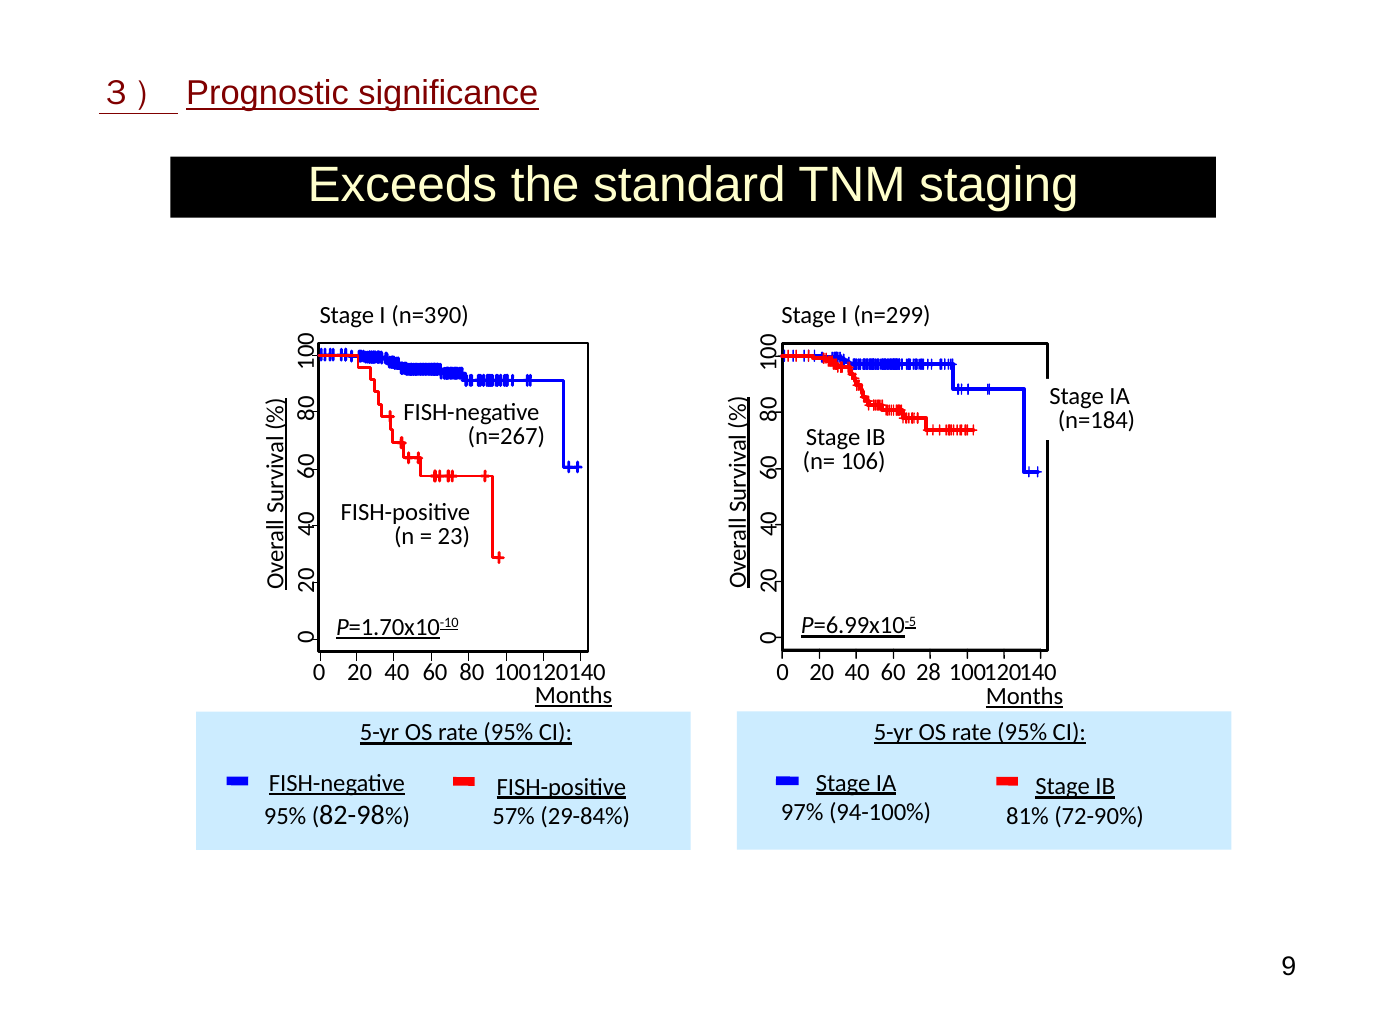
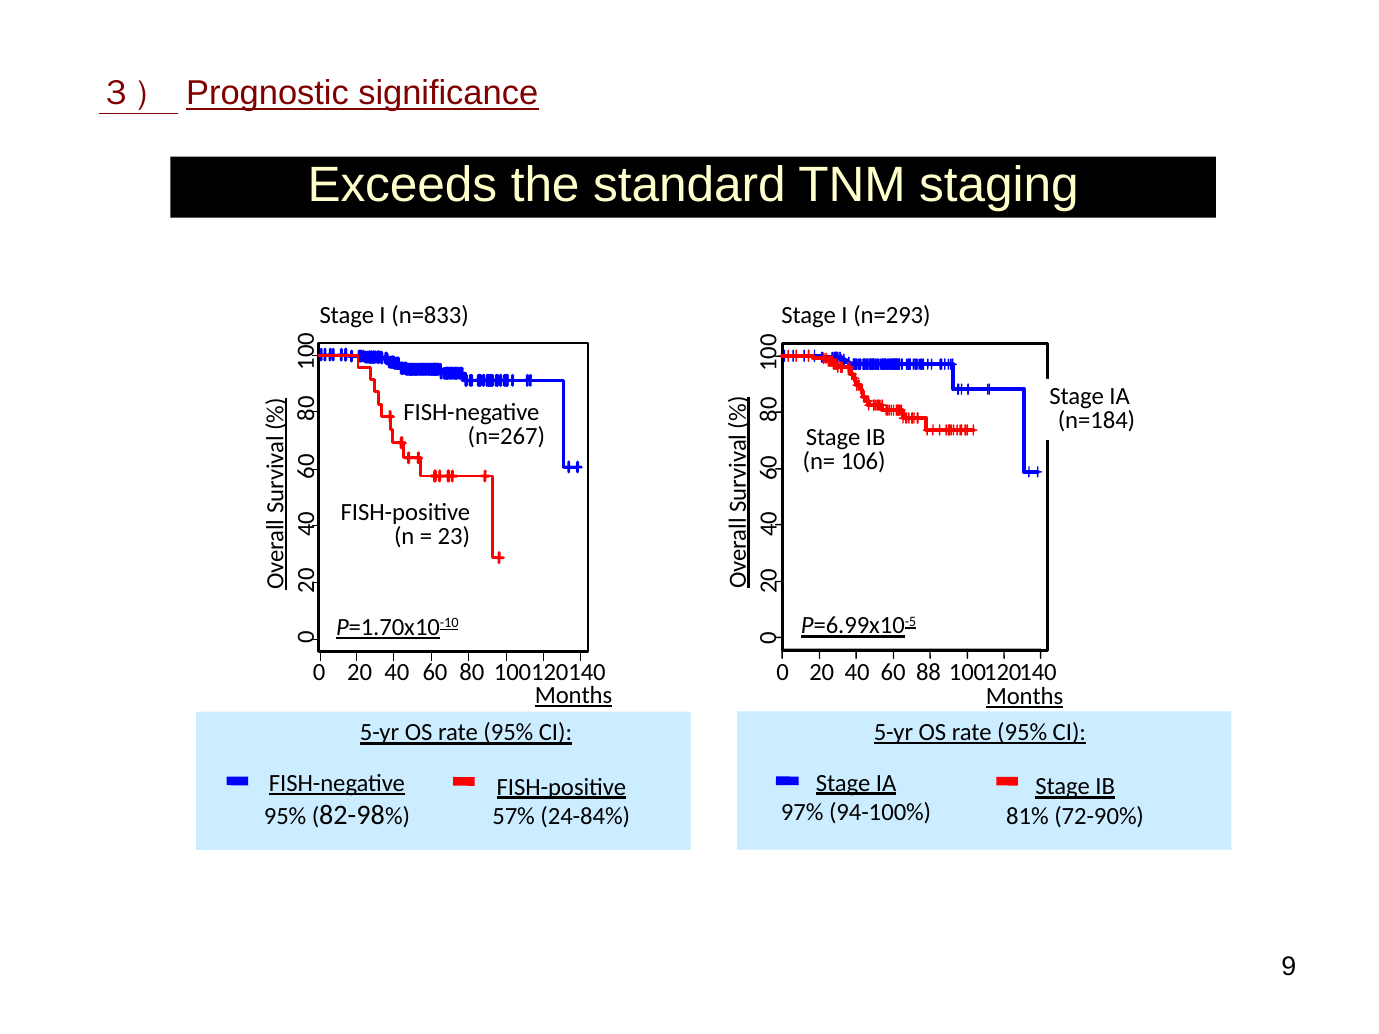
n=390: n=390 -> n=833
n=299: n=299 -> n=293
28: 28 -> 88
29-84%: 29-84% -> 24-84%
